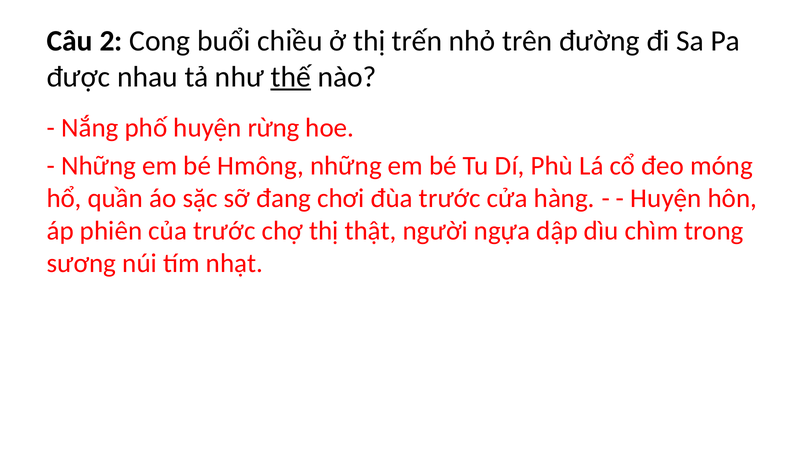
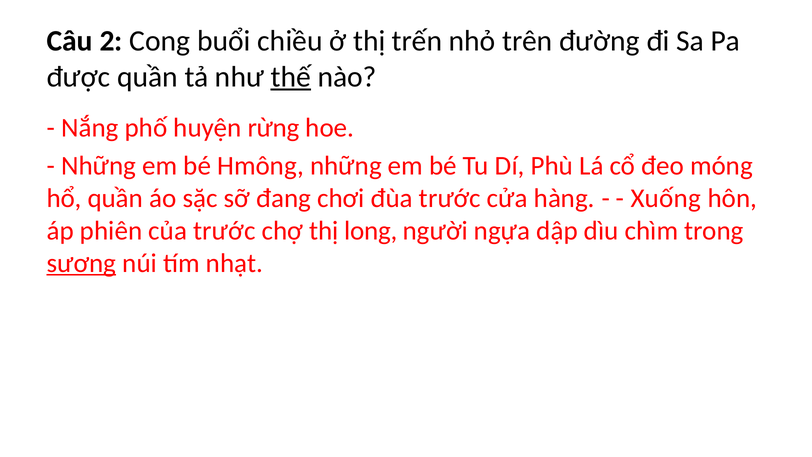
được nhau: nhau -> quần
Huyện at (666, 198): Huyện -> Xuống
thật: thật -> long
sương underline: none -> present
